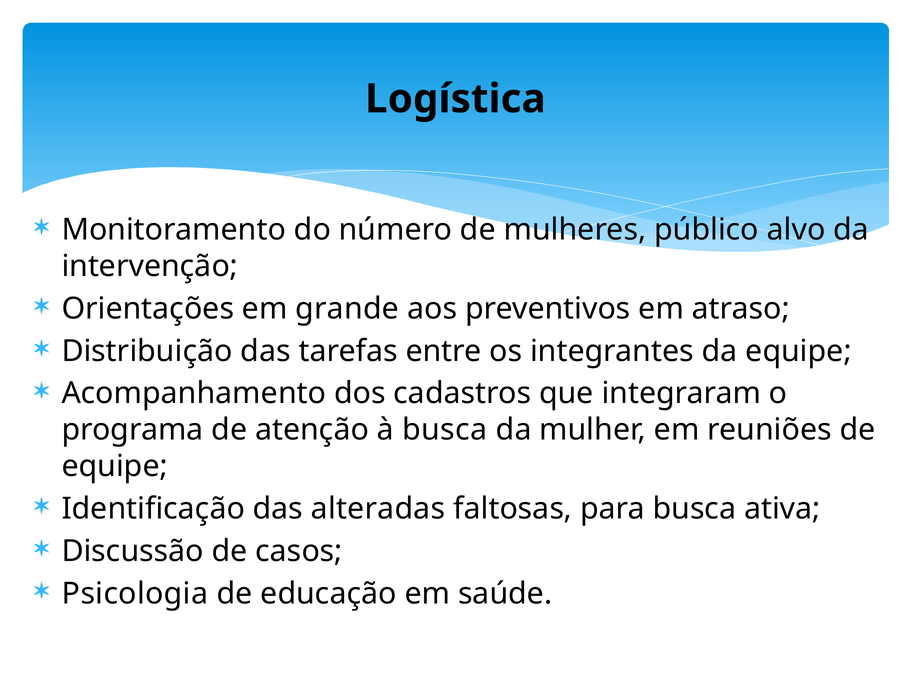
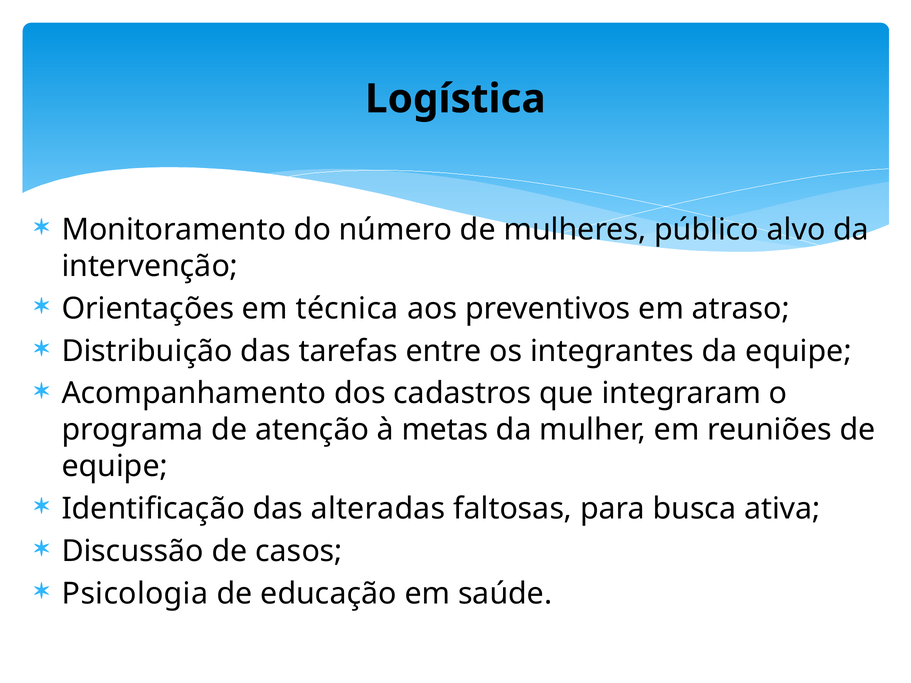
grande: grande -> técnica
à busca: busca -> metas
